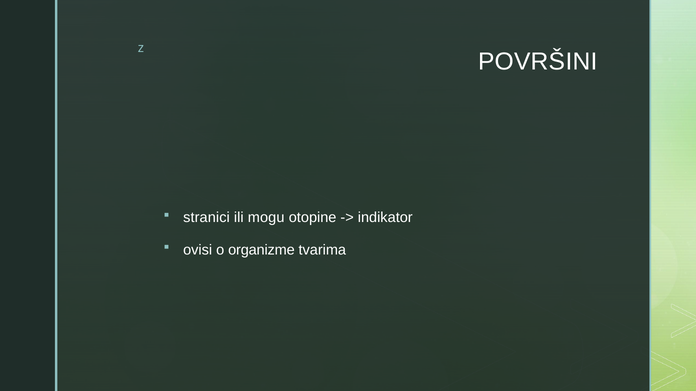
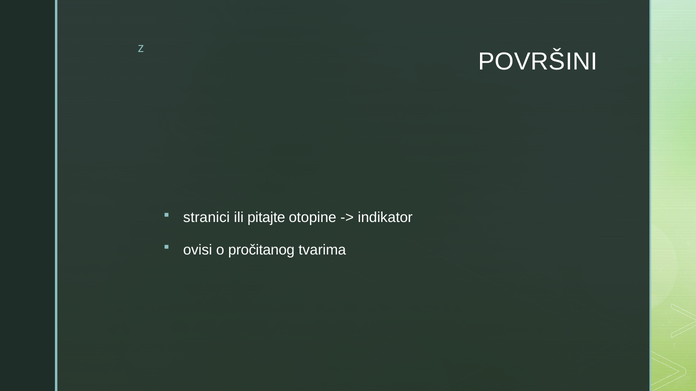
mogu: mogu -> pitajte
organizme: organizme -> pročitanog
